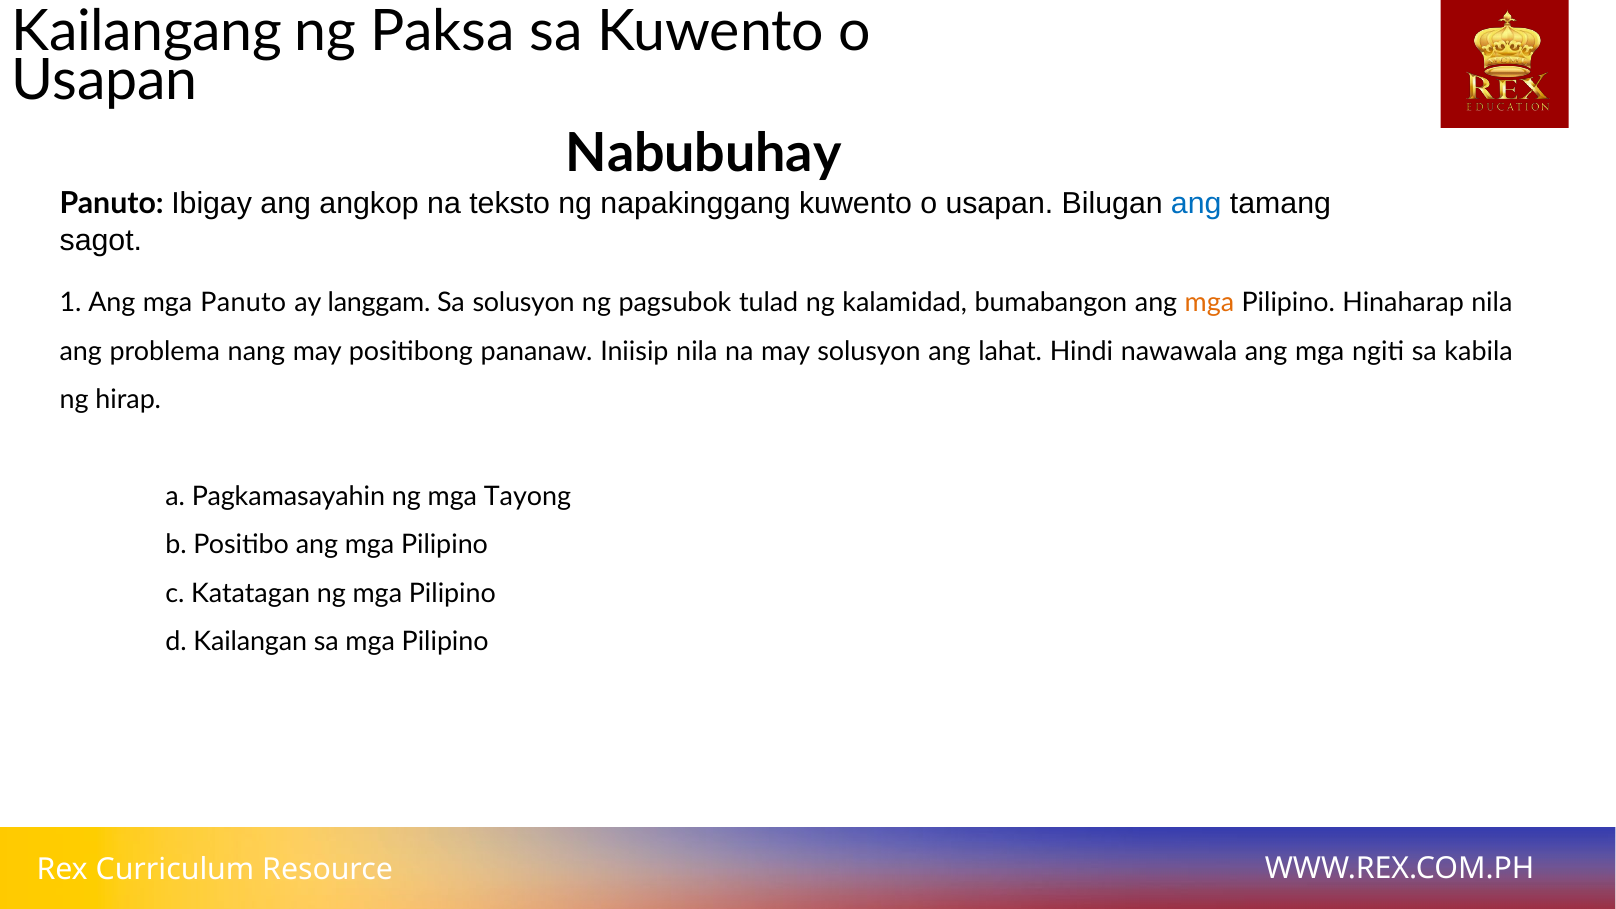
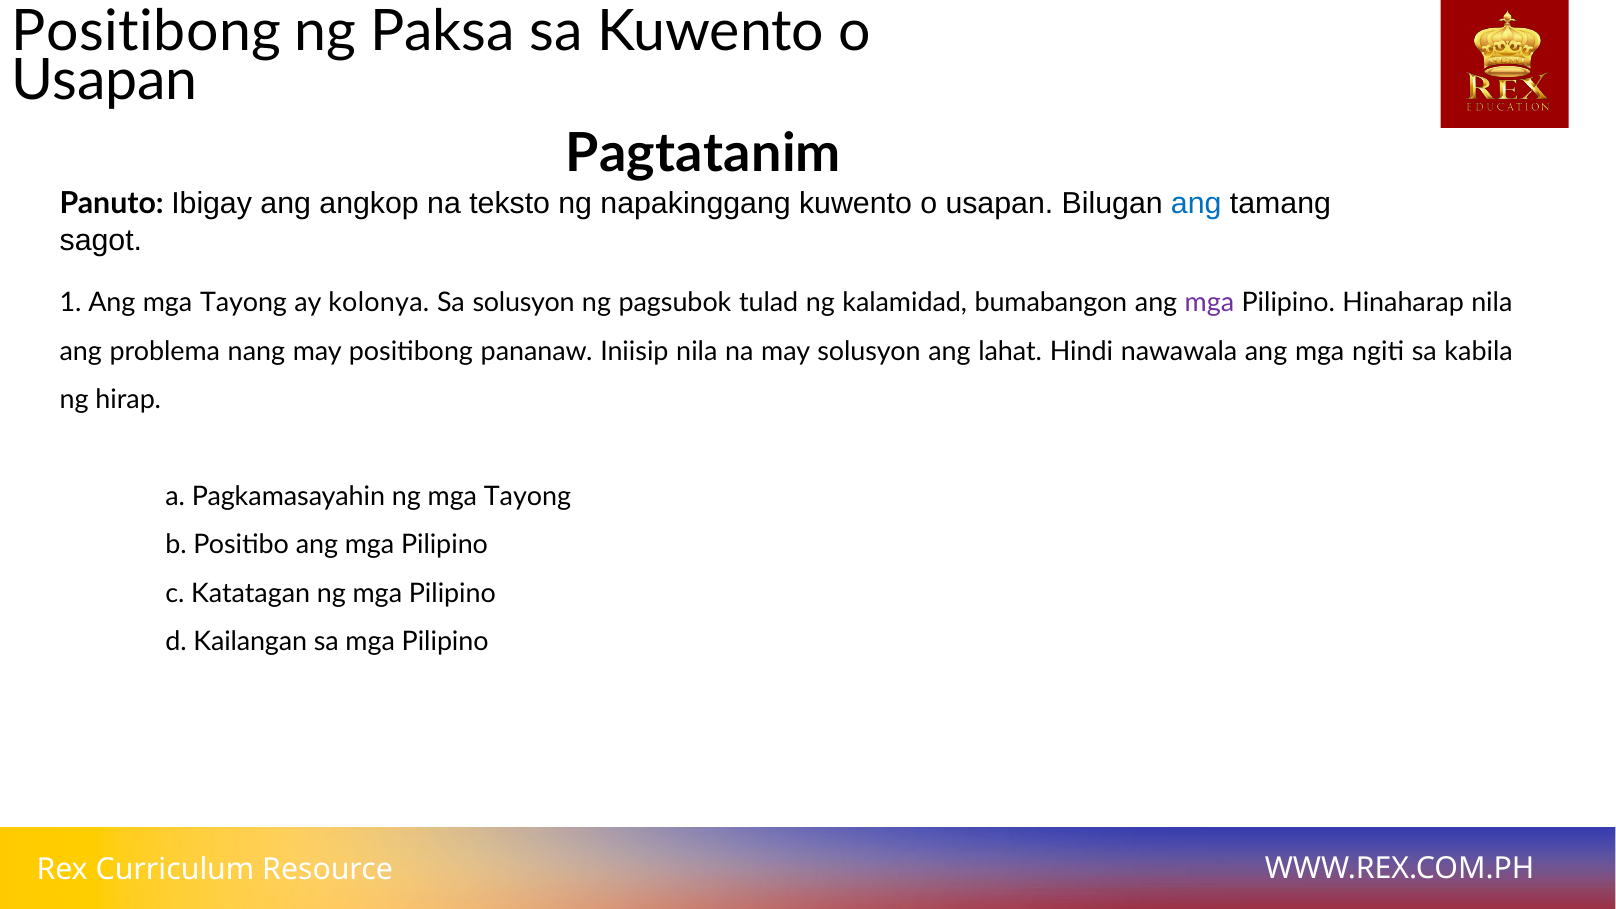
Kailangang at (147, 31): Kailangang -> Positibong
Nabubuhay: Nabubuhay -> Pagtatanim
Ang mga Panuto: Panuto -> Tayong
langgam: langgam -> kolonya
mga at (1209, 303) colour: orange -> purple
